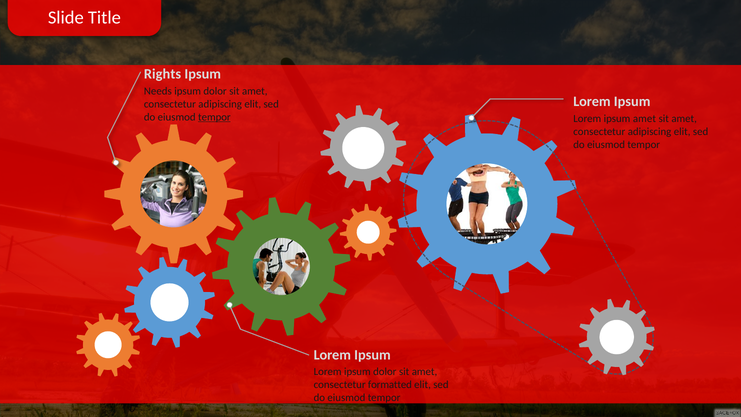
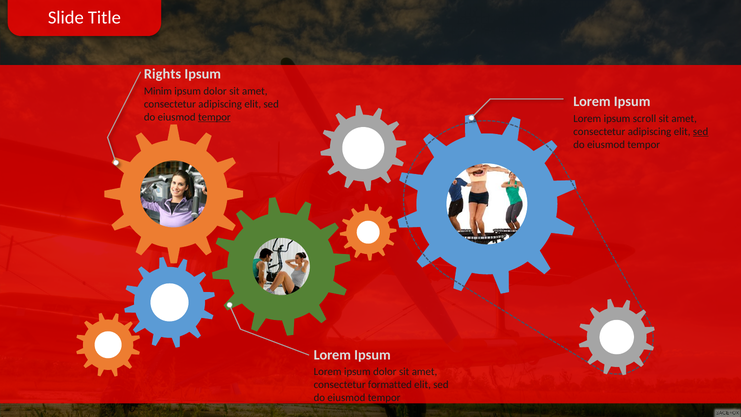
Needs: Needs -> Minim
ipsum amet: amet -> scroll
sed at (701, 132) underline: none -> present
